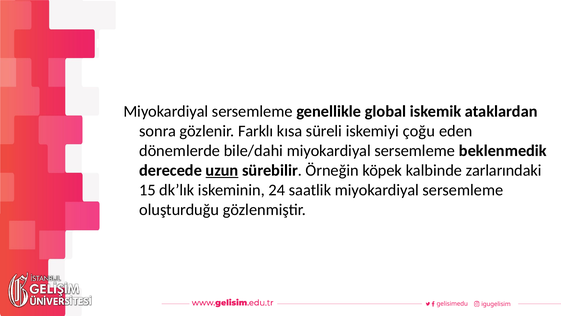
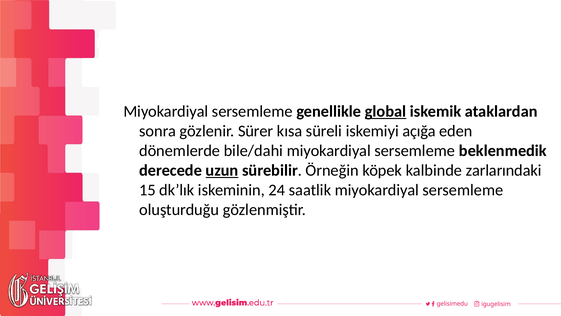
global underline: none -> present
Farklı: Farklı -> Sürer
çoğu: çoğu -> açığa
